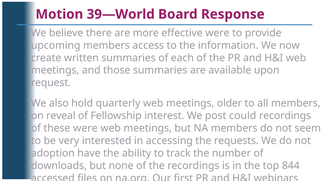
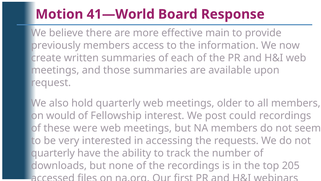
39—World: 39—World -> 41—World
effective were: were -> main
upcoming: upcoming -> previously
reveal: reveal -> would
adoption at (53, 153): adoption -> quarterly
844: 844 -> 205
